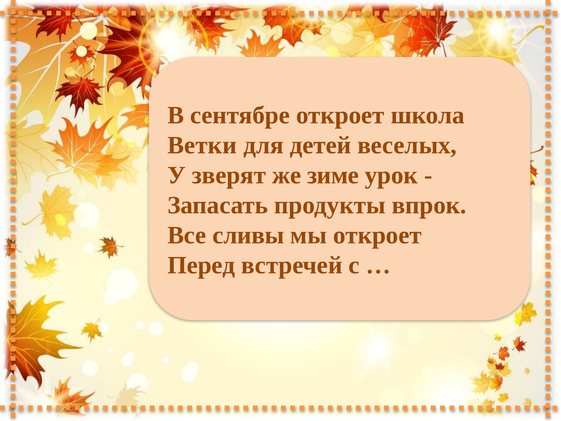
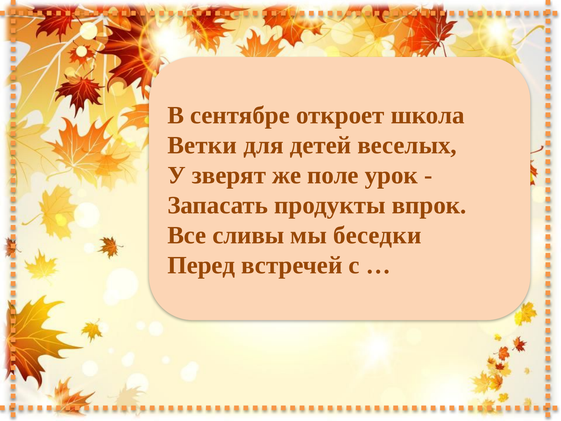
зиме: зиме -> поле
мы откроет: откроет -> беседки
